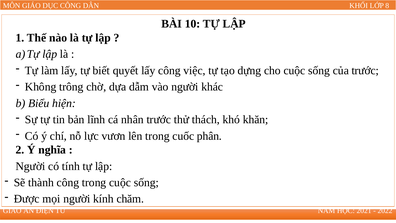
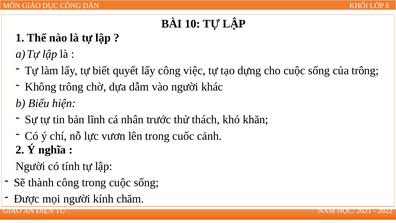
của trước: trước -> trông
phân: phân -> cảnh
